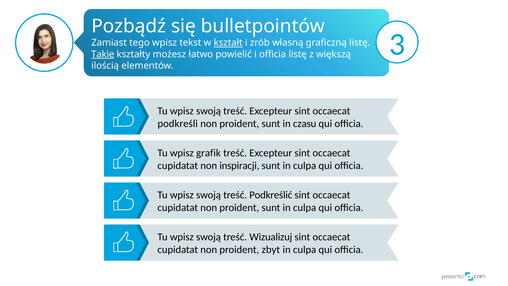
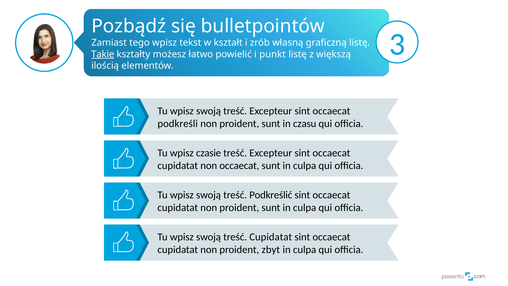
kształt underline: present -> none
i officia: officia -> punkt
grafik: grafik -> czasie
non inspiracji: inspiracji -> occaecat
treść Wizualizuj: Wizualizuj -> Cupidatat
